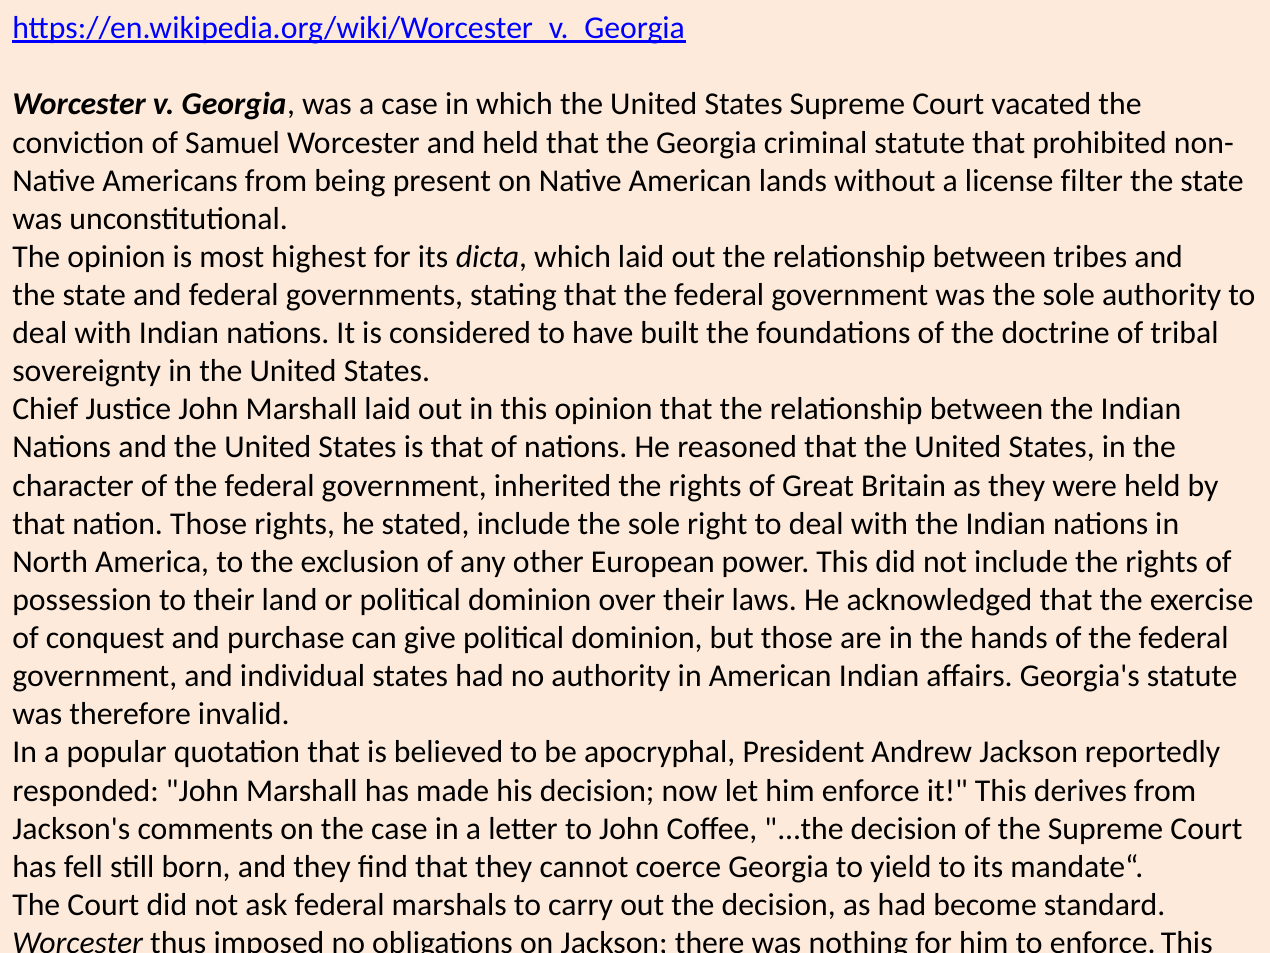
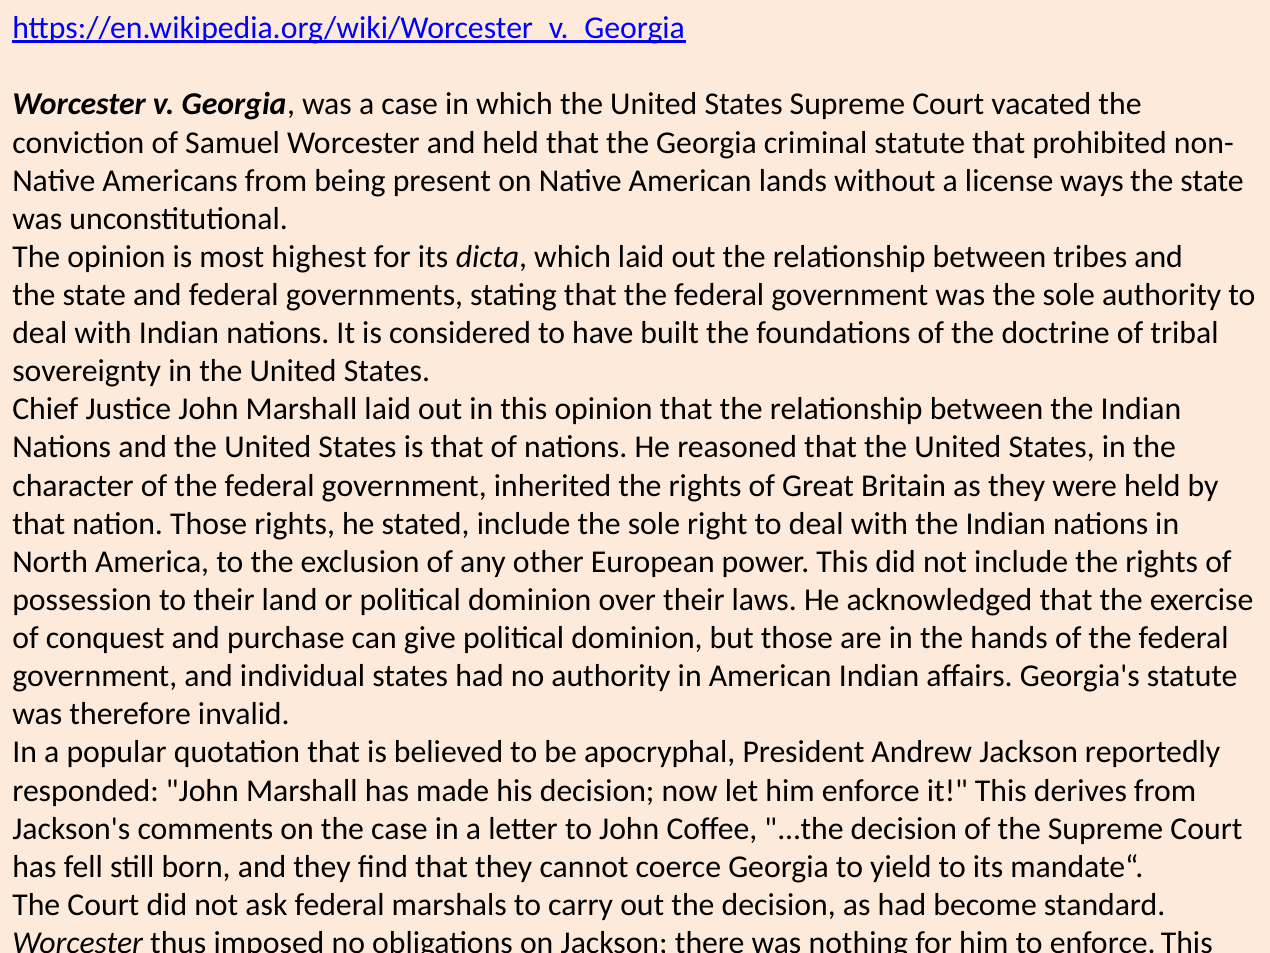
filter: filter -> ways
